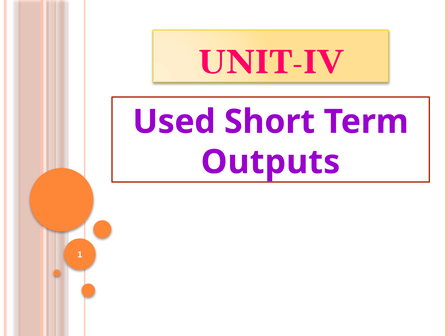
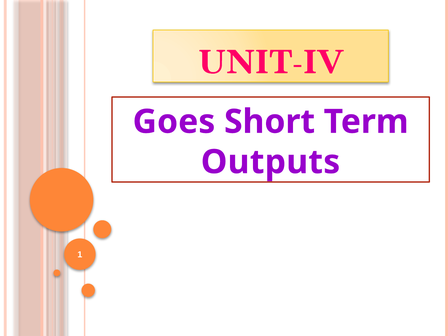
Used: Used -> Goes
